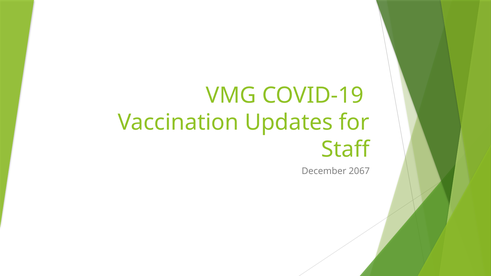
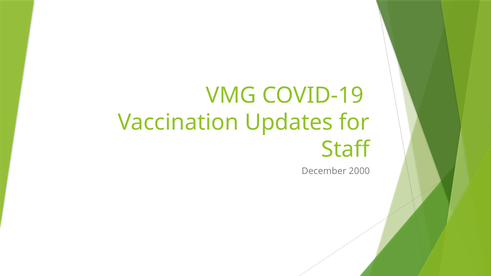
2067: 2067 -> 2000
